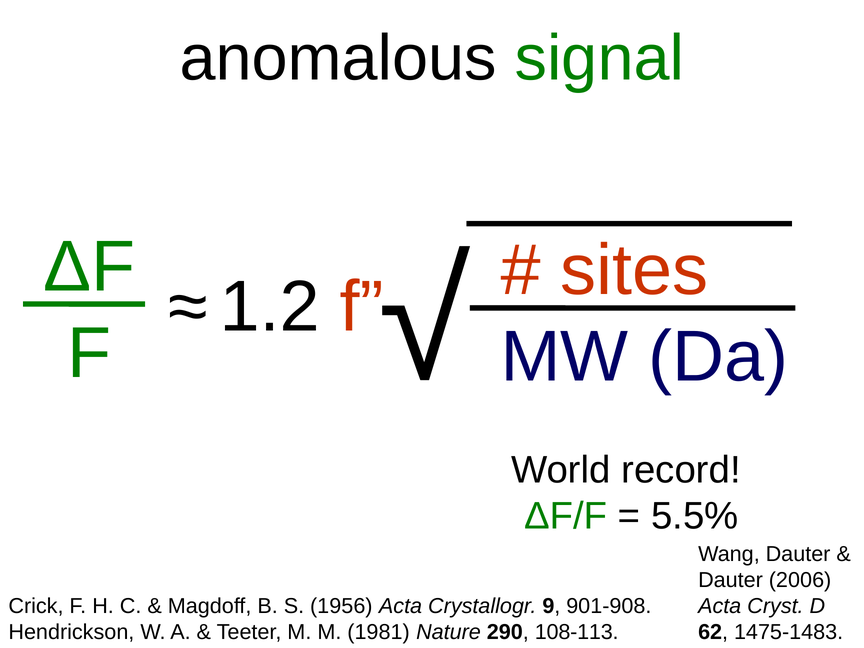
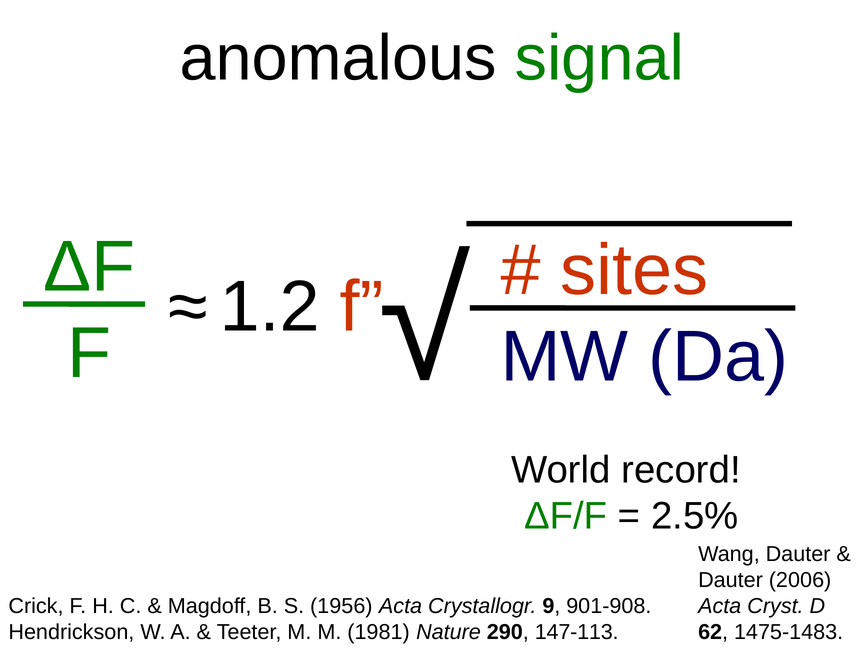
5.5%: 5.5% -> 2.5%
108-113: 108-113 -> 147-113
